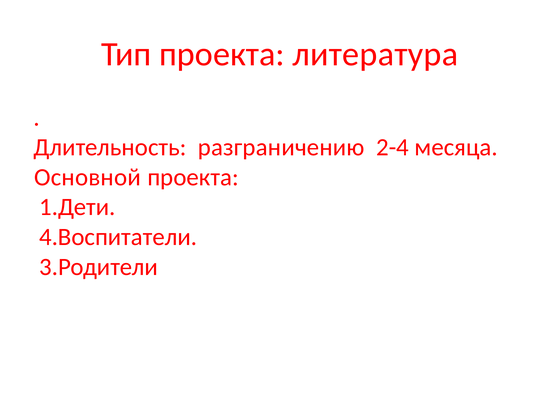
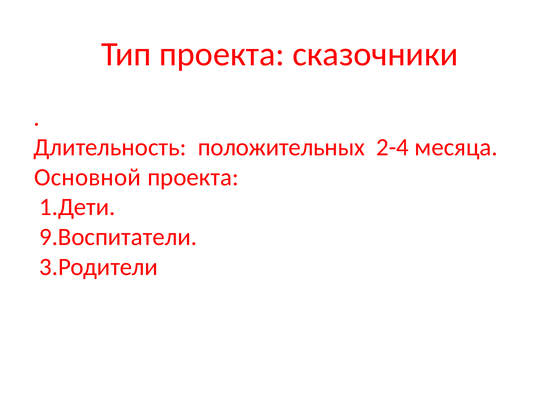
литература: литература -> сказочники
разграничению: разграничению -> положительных
4.Воспитатели: 4.Воспитатели -> 9.Воспитатели
